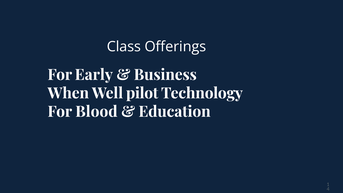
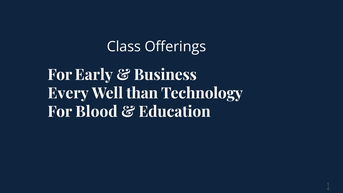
When: When -> Every
pilot: pilot -> than
